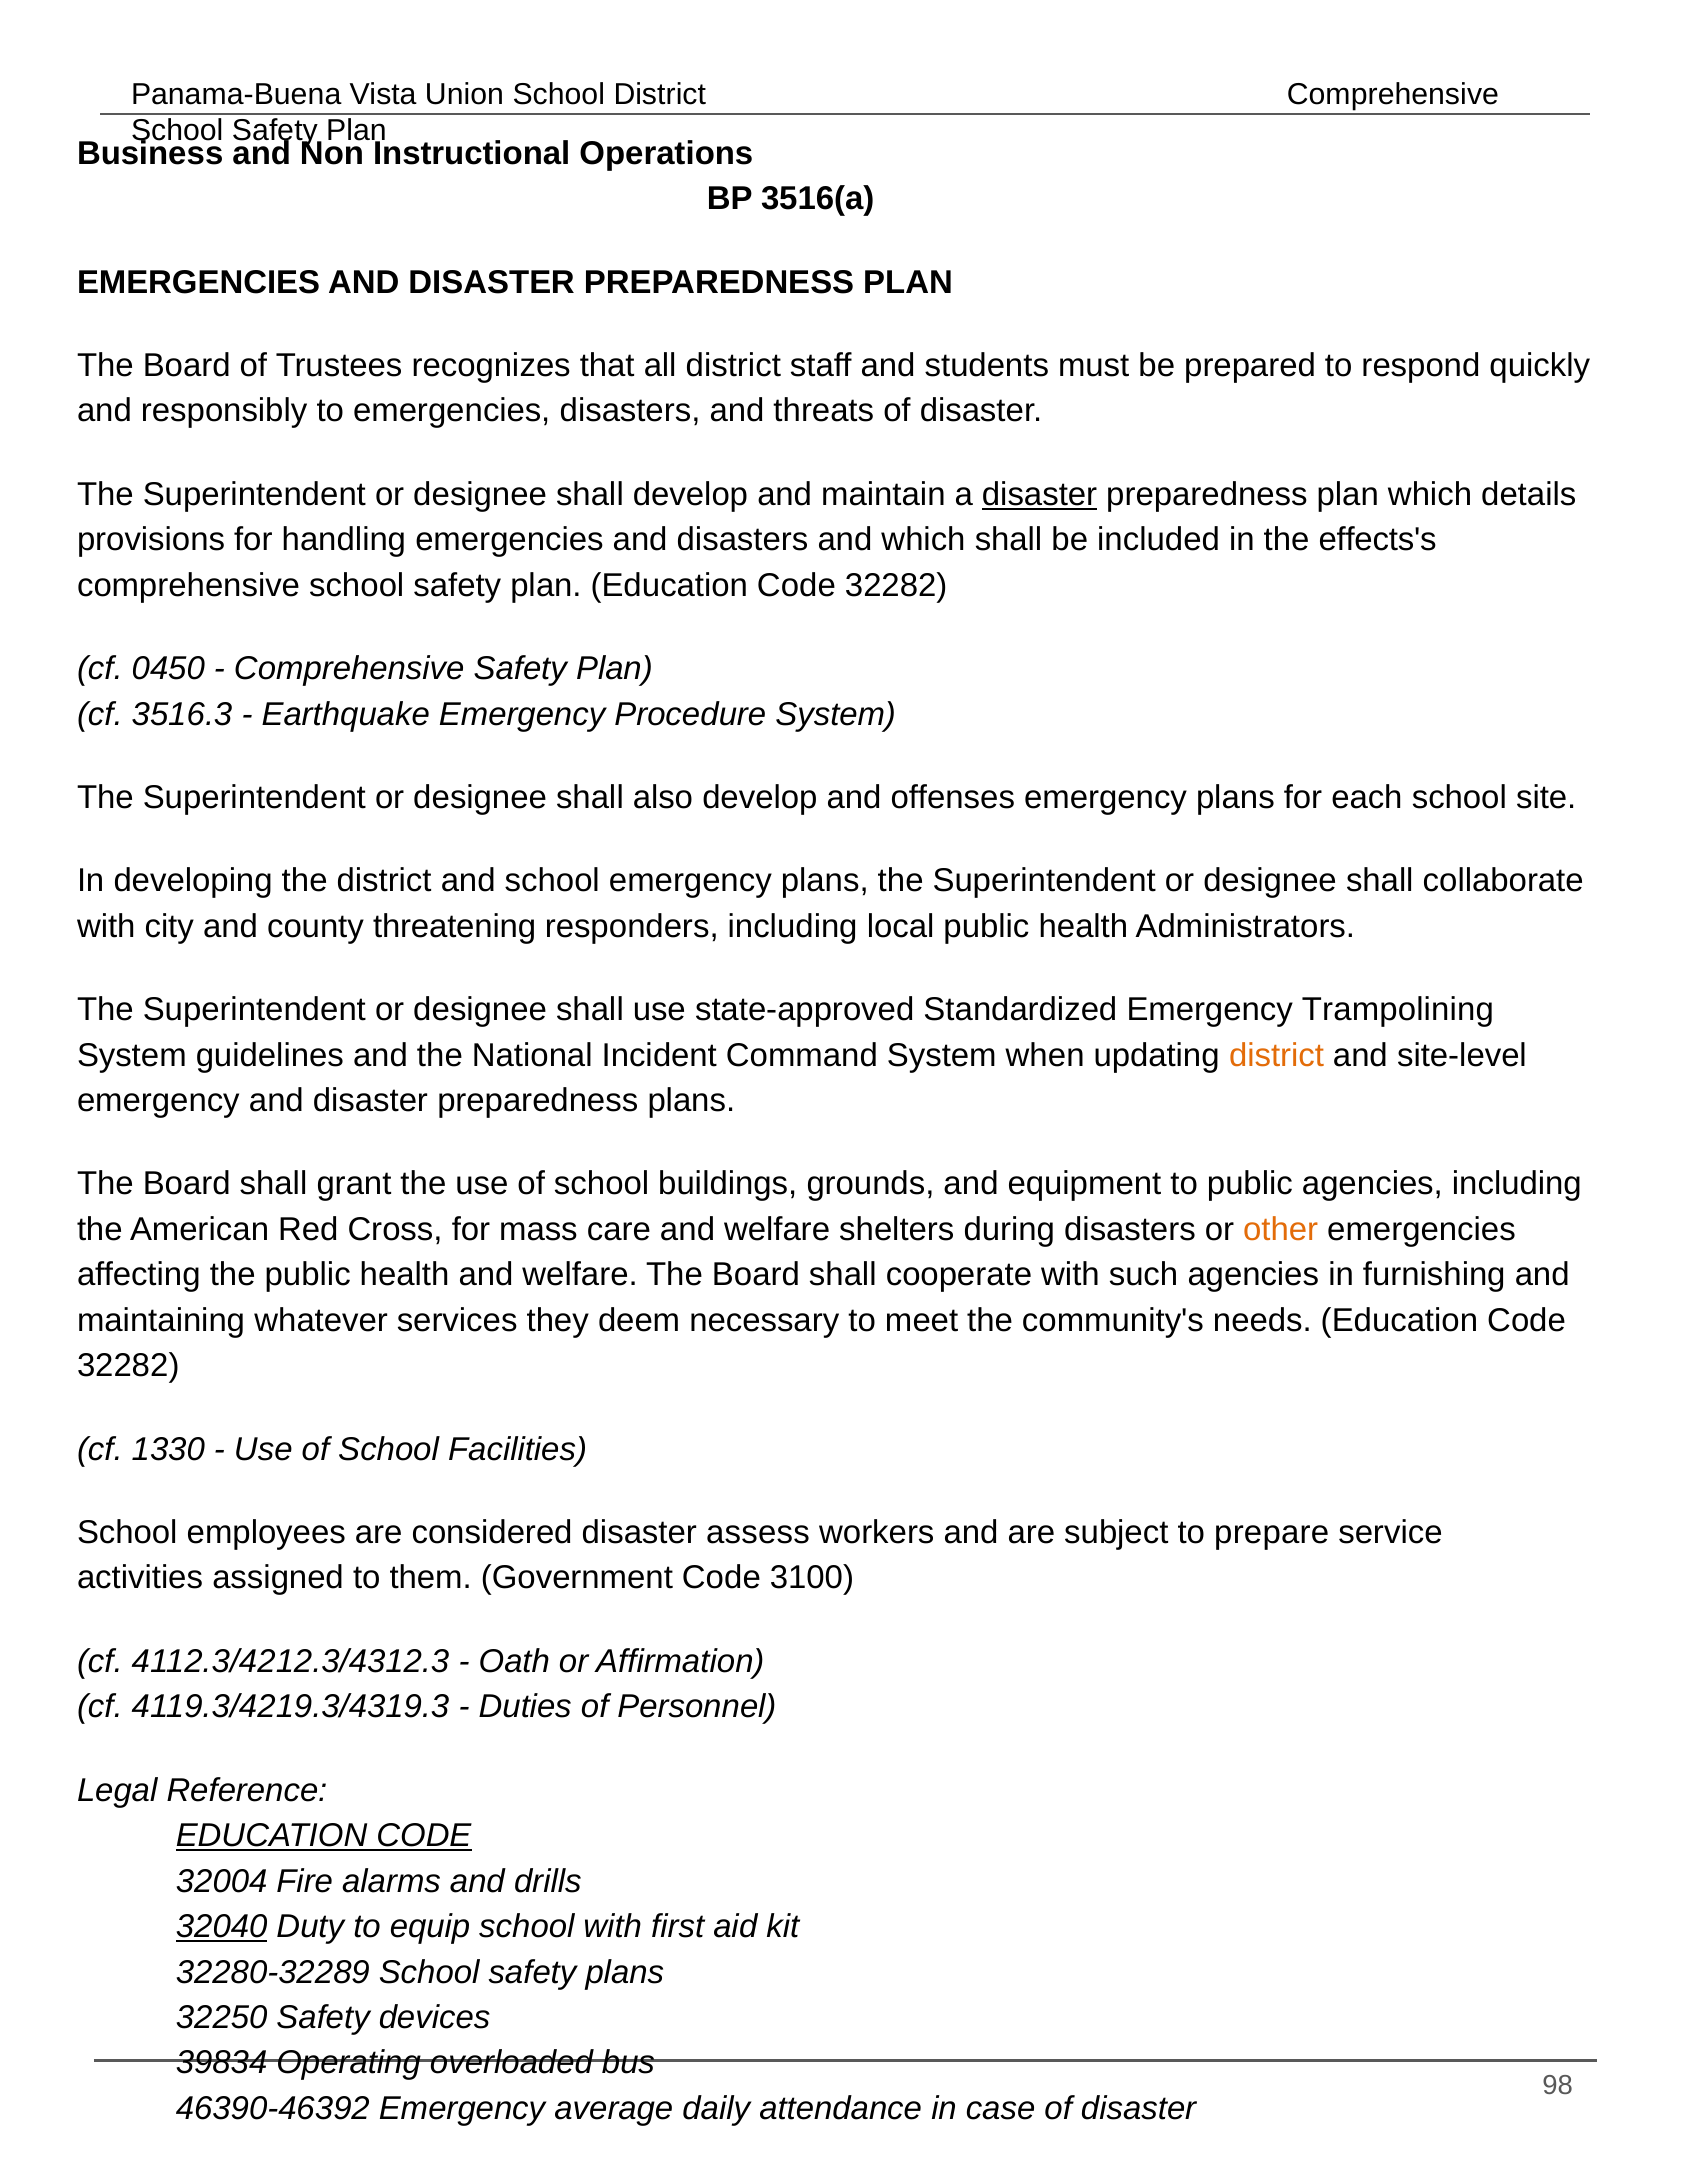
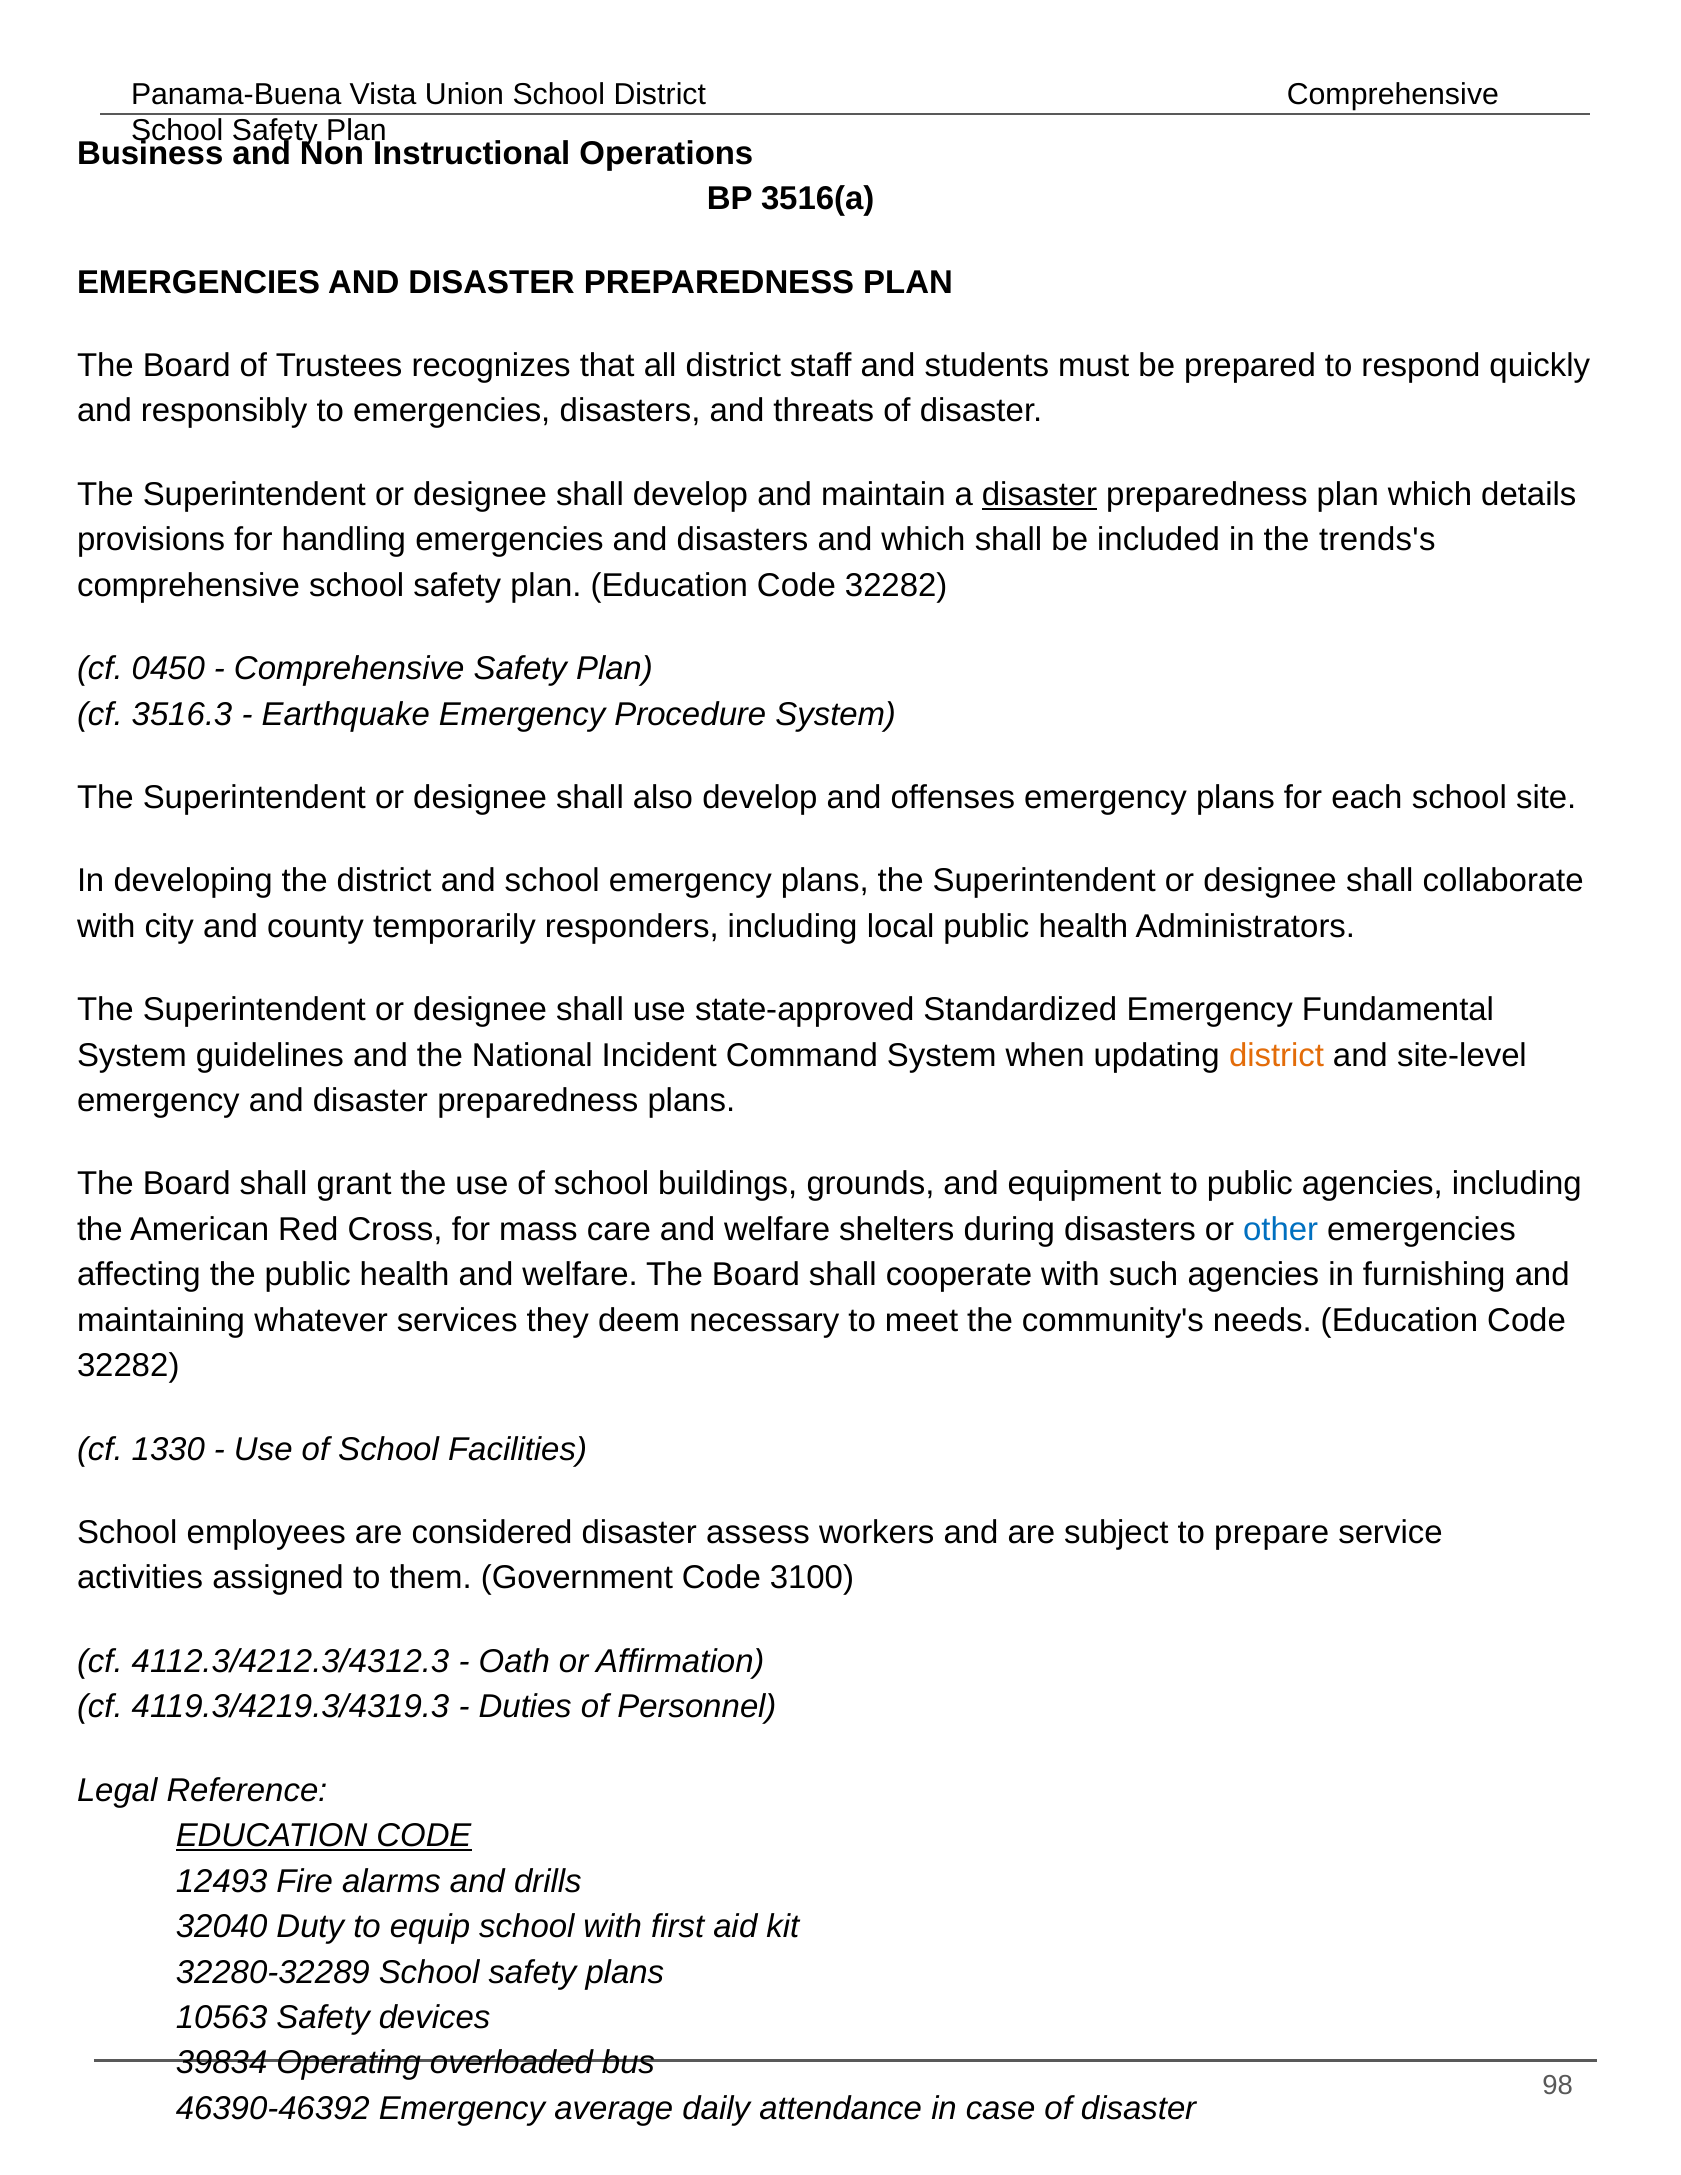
effects's: effects's -> trends's
threatening: threatening -> temporarily
Trampolining: Trampolining -> Fundamental
other colour: orange -> blue
32004: 32004 -> 12493
32040 underline: present -> none
32250: 32250 -> 10563
